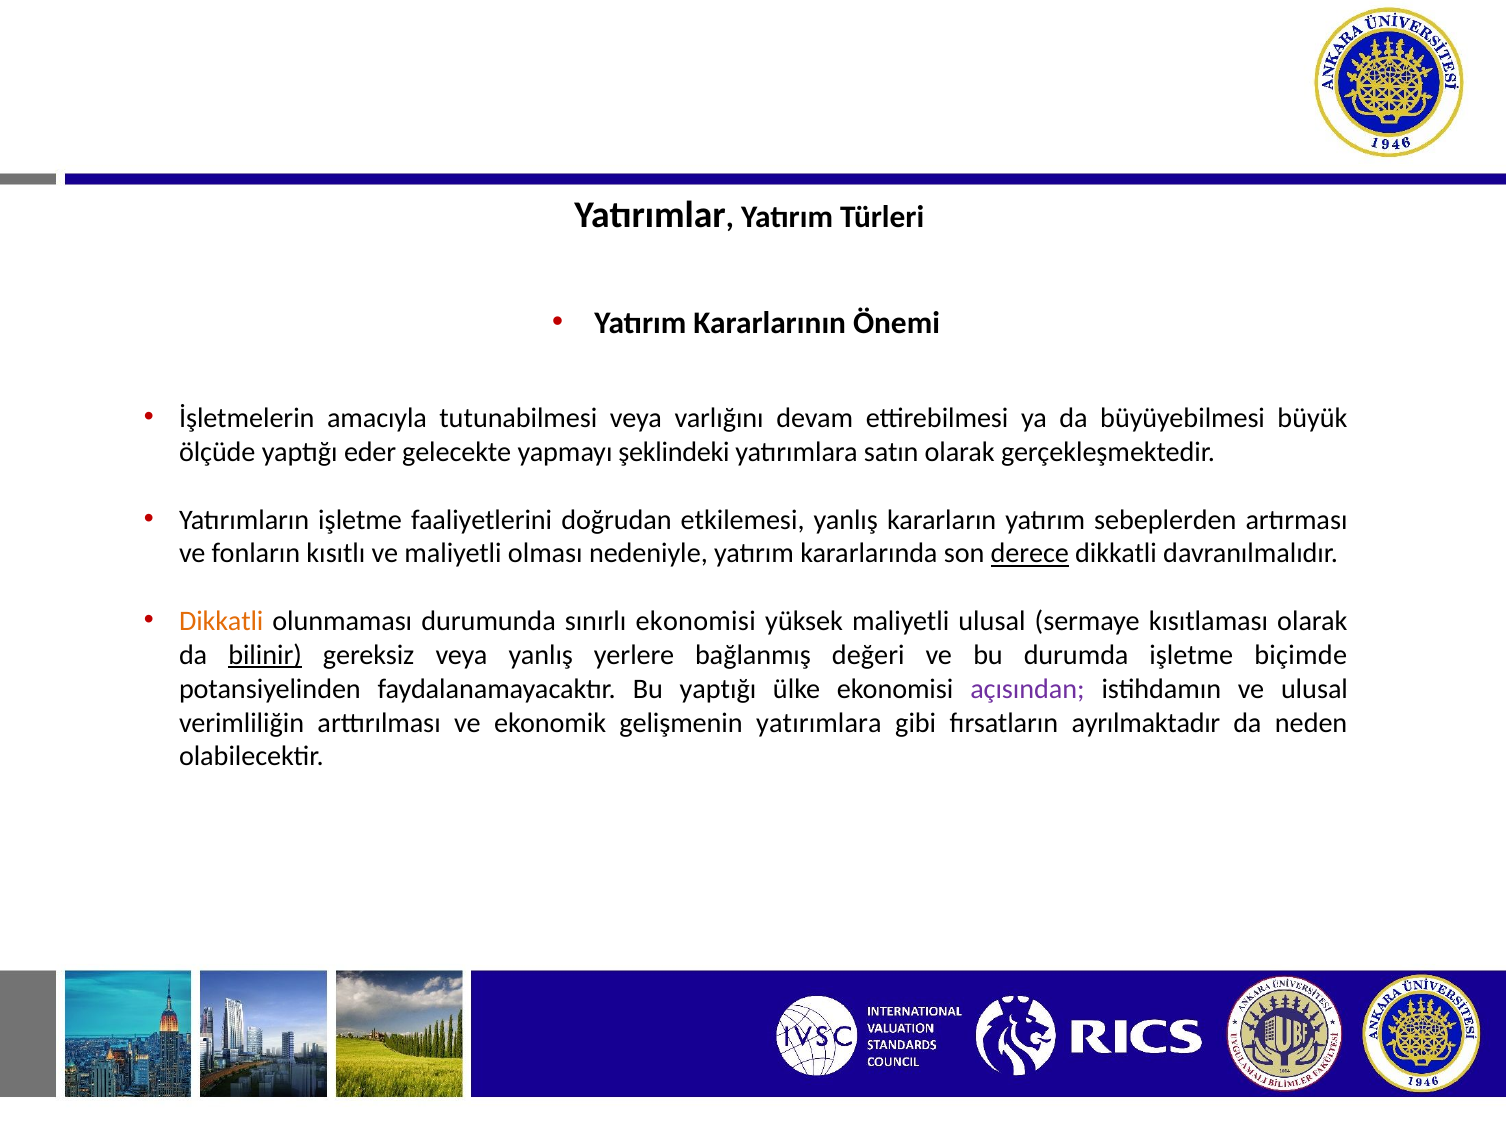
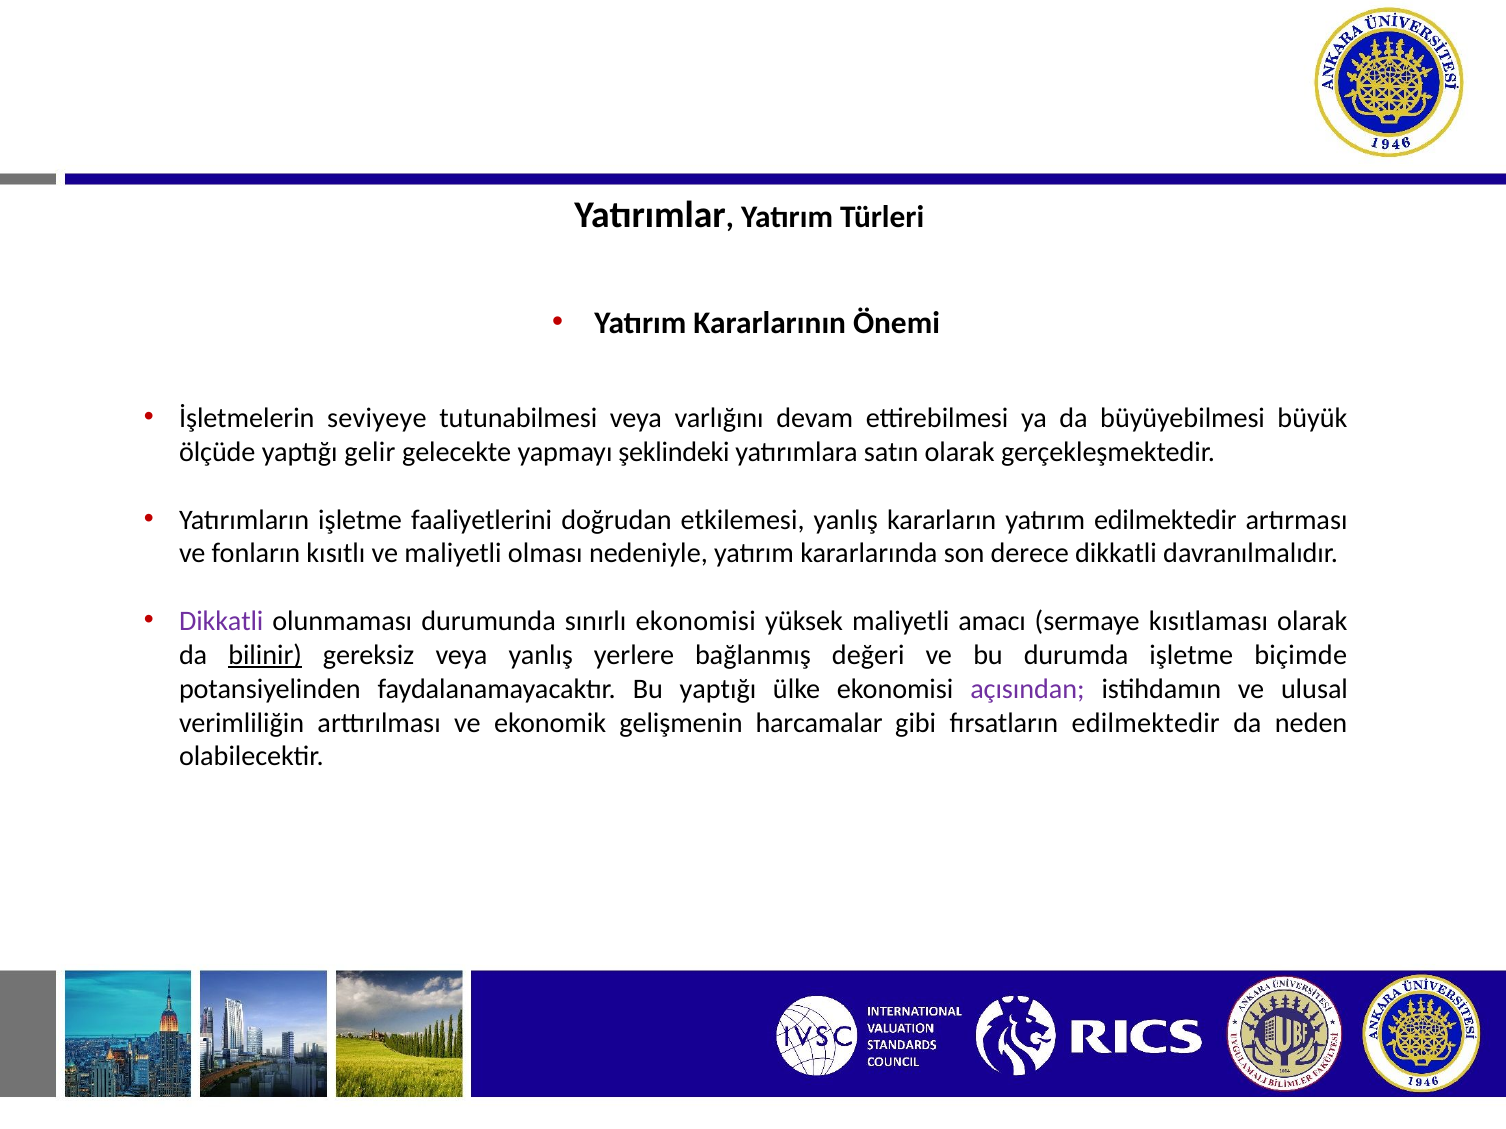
amacıyla: amacıyla -> seviyeye
eder: eder -> gelir
yatırım sebeplerden: sebeplerden -> edilmektedir
derece underline: present -> none
Dikkatli at (221, 622) colour: orange -> purple
maliyetli ulusal: ulusal -> amacı
gelişmenin yatırımlara: yatırımlara -> harcamalar
fırsatların ayrılmaktadır: ayrılmaktadır -> edilmektedir
